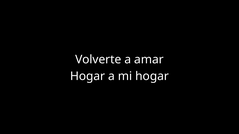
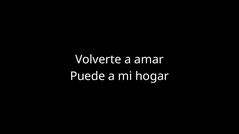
Hogar at (88, 76): Hogar -> Puede
